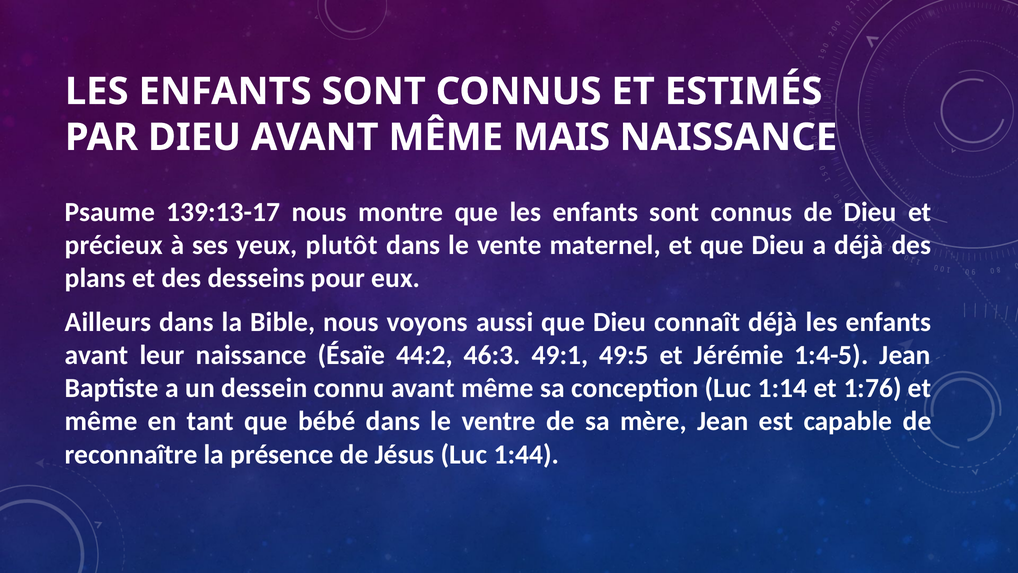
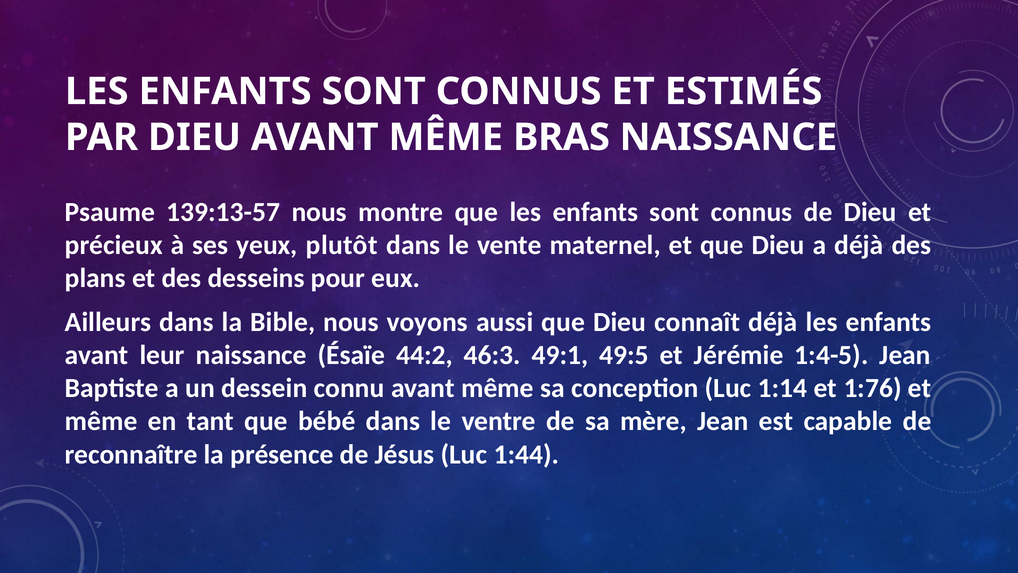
MAIS: MAIS -> BRAS
139:13-17: 139:13-17 -> 139:13-57
